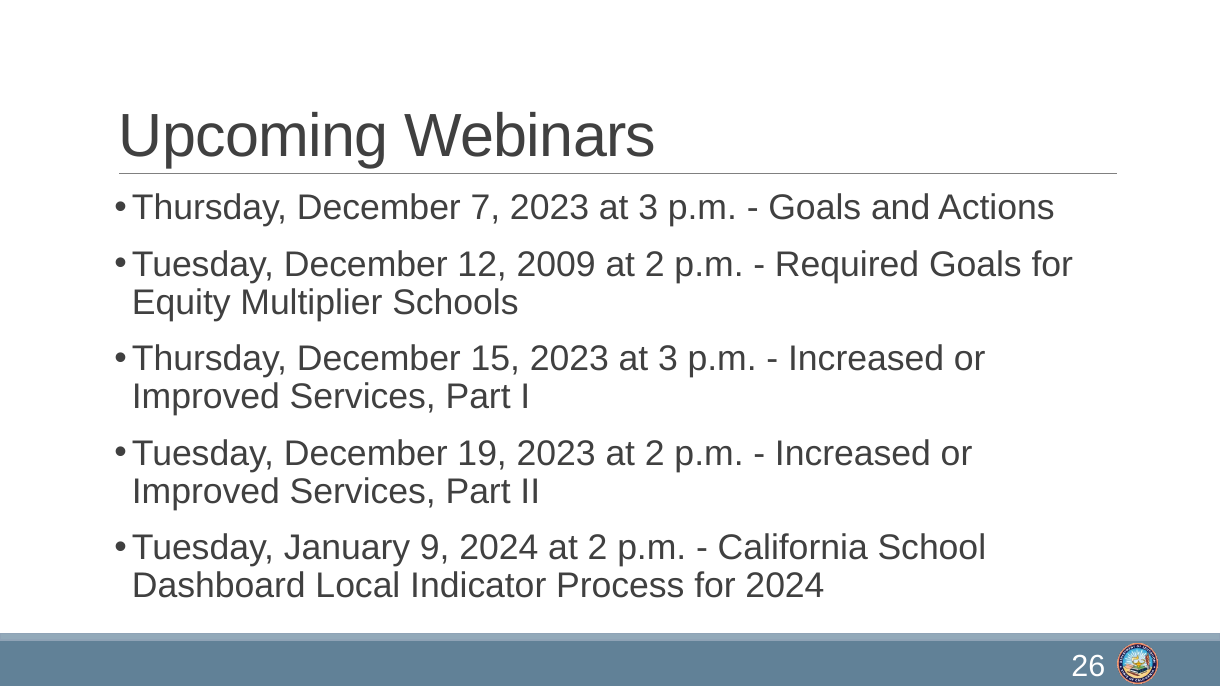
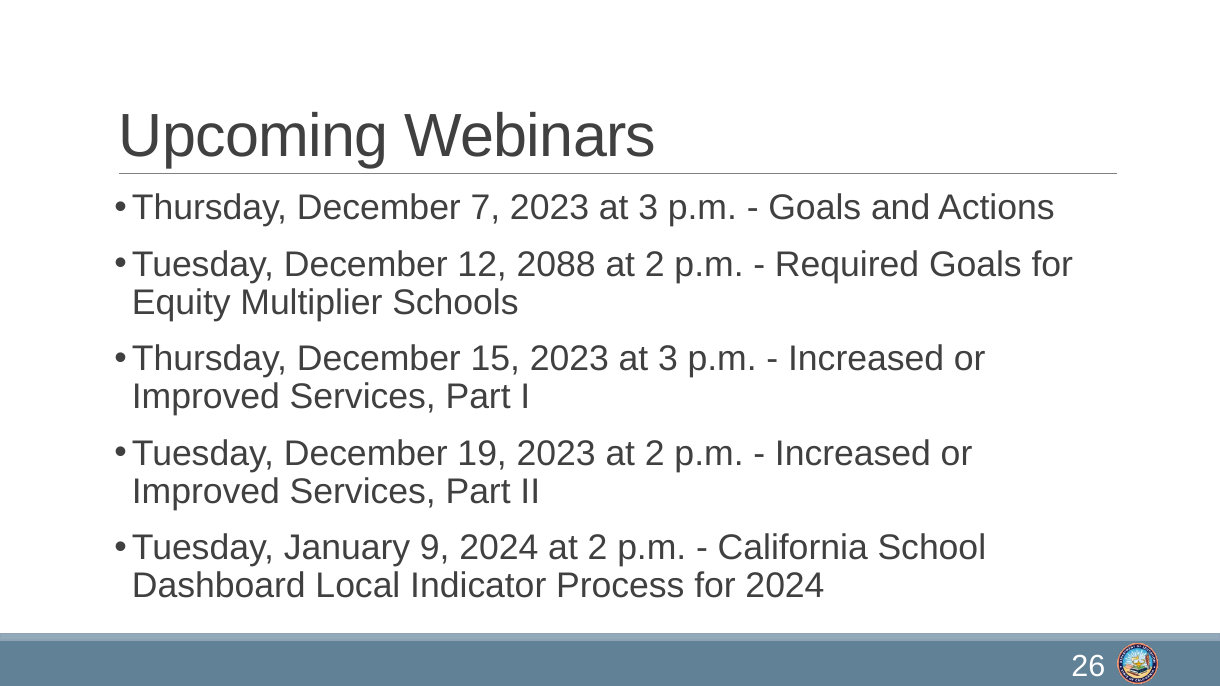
2009: 2009 -> 2088
